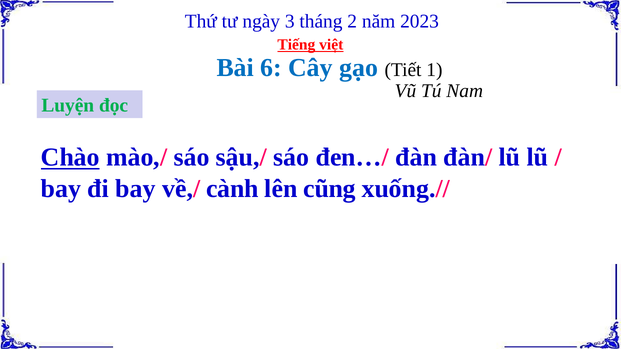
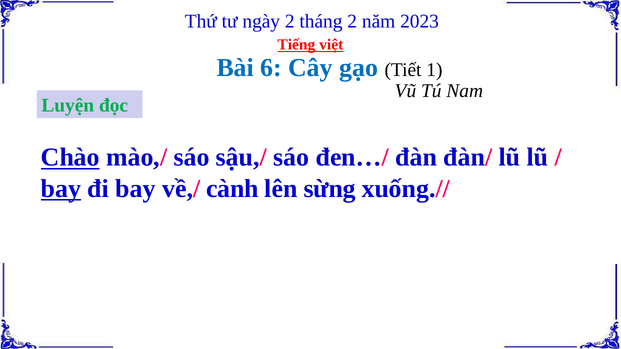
ngày 3: 3 -> 2
bay at (61, 189) underline: none -> present
cũng: cũng -> sừng
